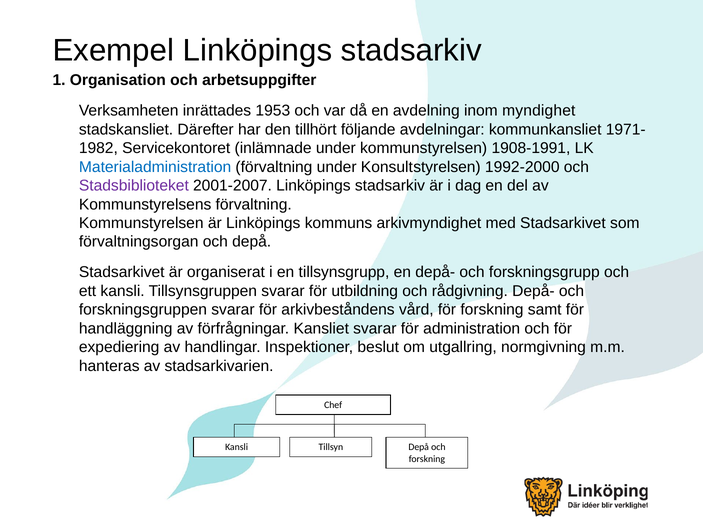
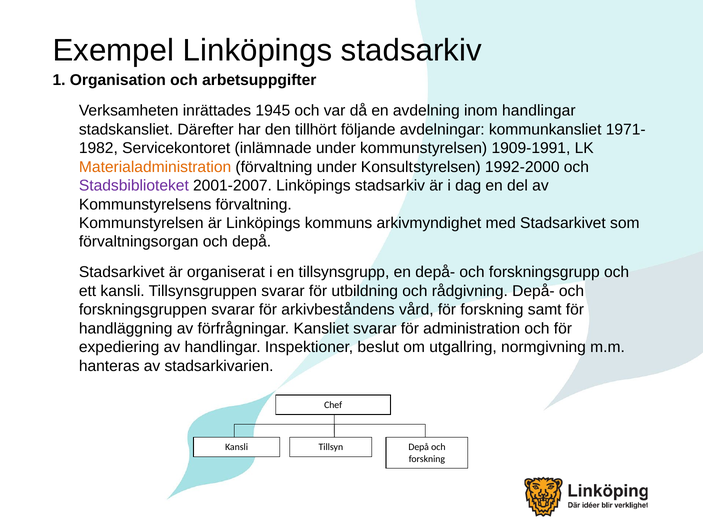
1953: 1953 -> 1945
inom myndighet: myndighet -> handlingar
1908-1991: 1908-1991 -> 1909-1991
Materialadministration colour: blue -> orange
